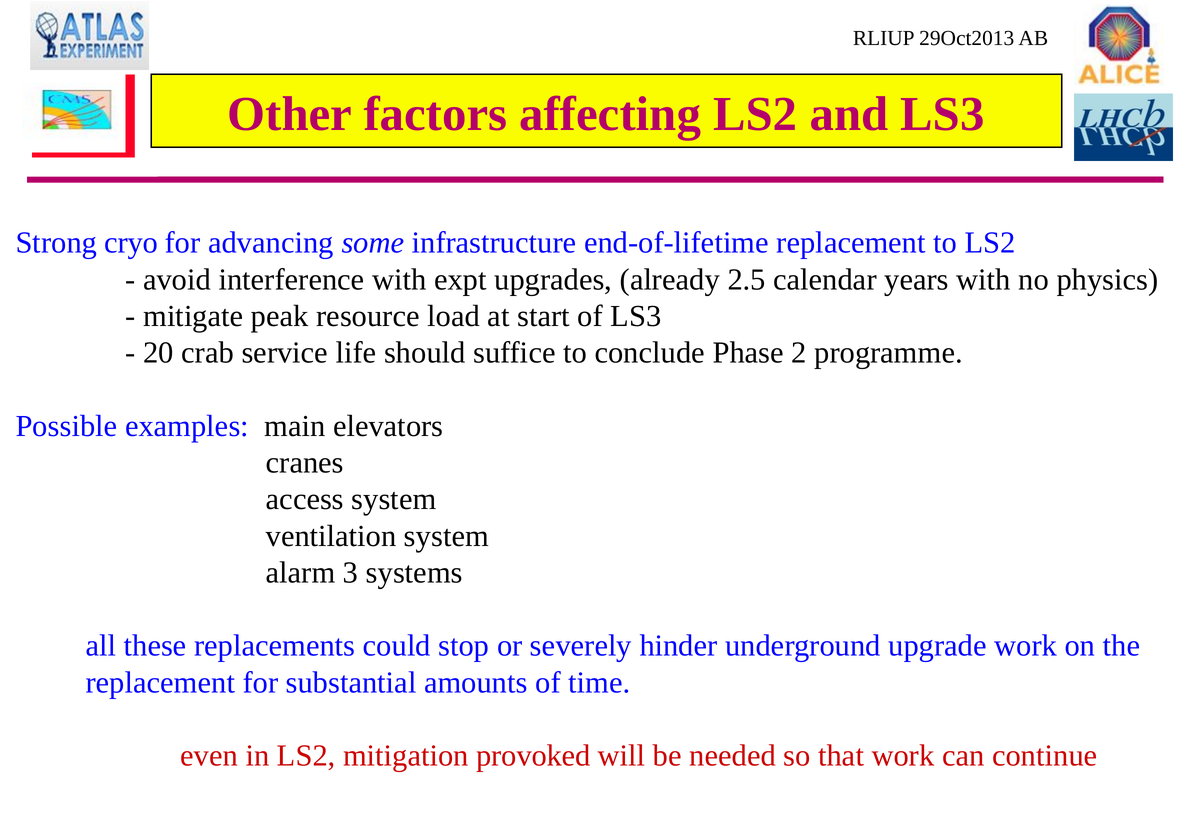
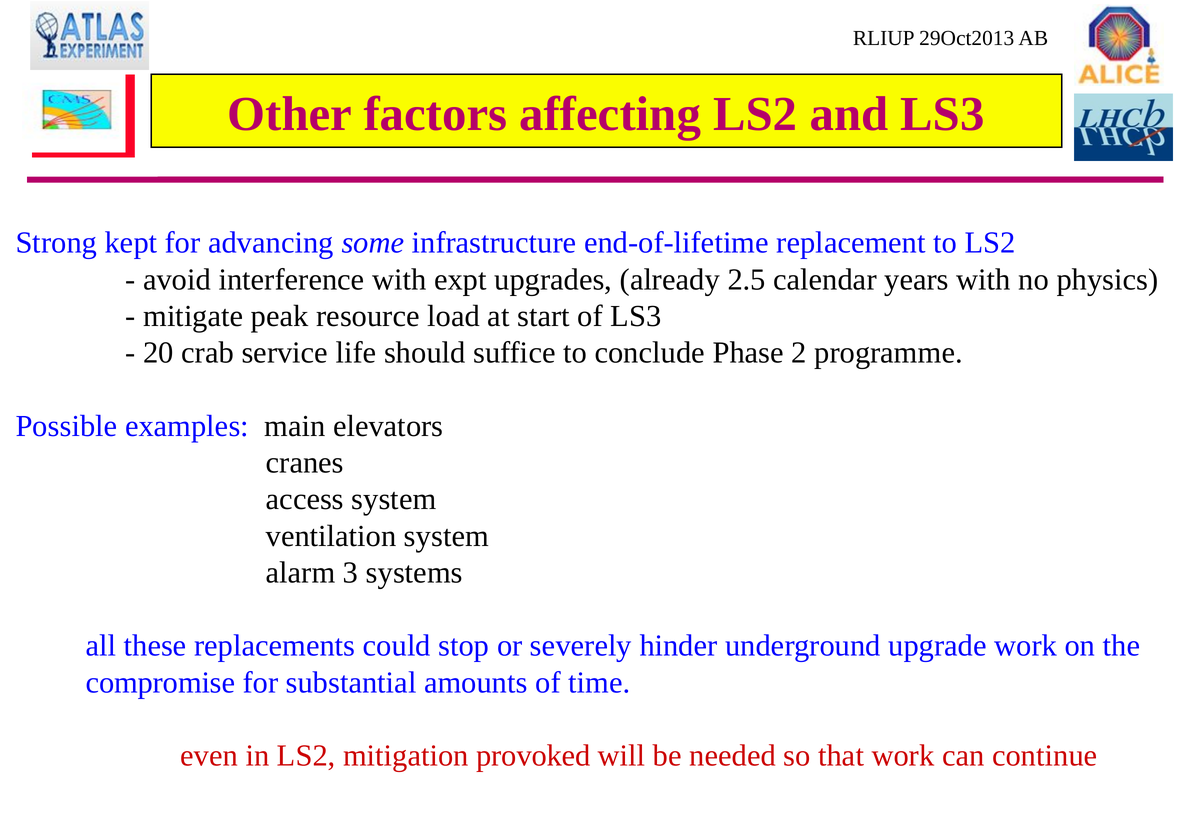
cryo: cryo -> kept
replacement at (160, 682): replacement -> compromise
